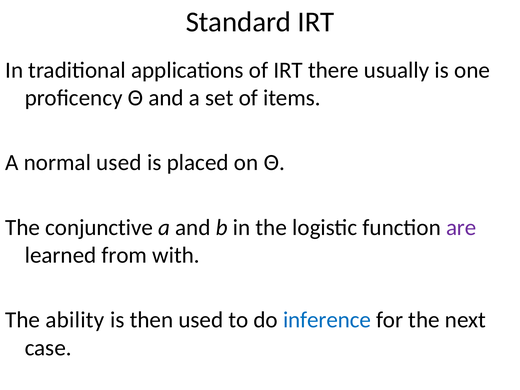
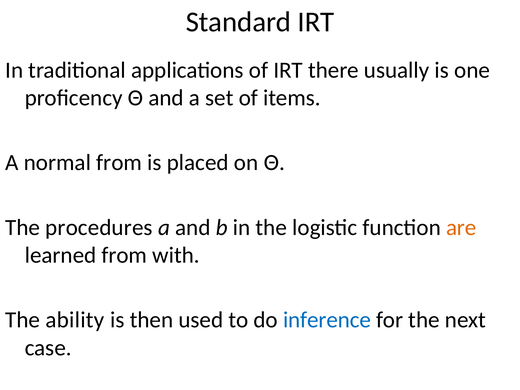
normal used: used -> from
conjunctive: conjunctive -> procedures
are colour: purple -> orange
